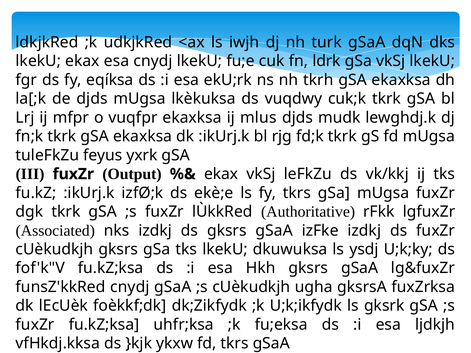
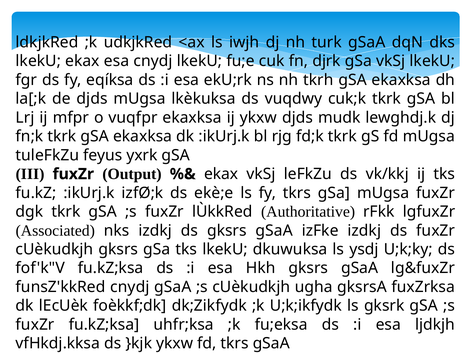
ldrk: ldrk -> djrk
ij mlus: mlus -> ykxw
